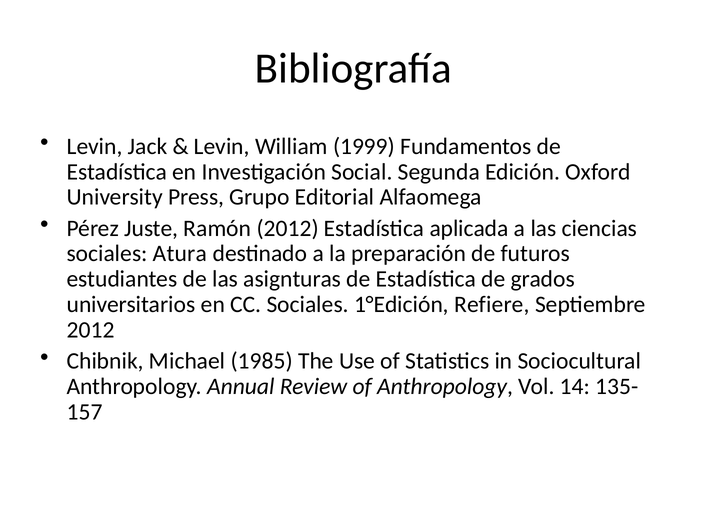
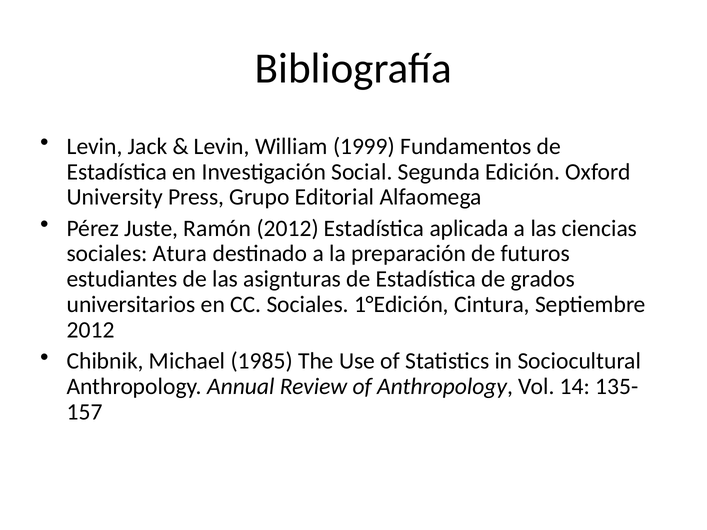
Refiere: Refiere -> Cintura
